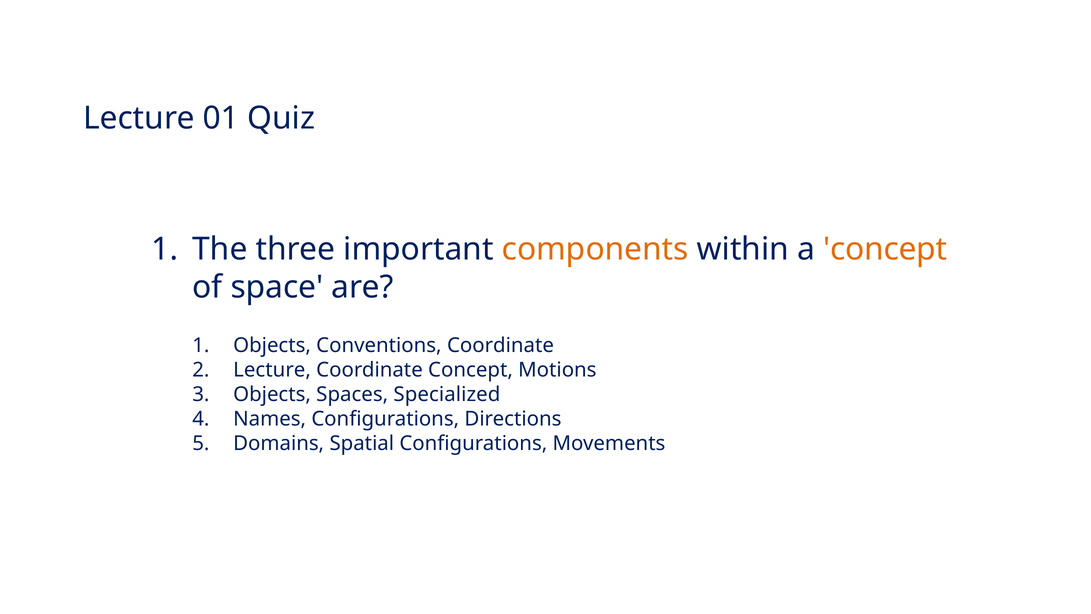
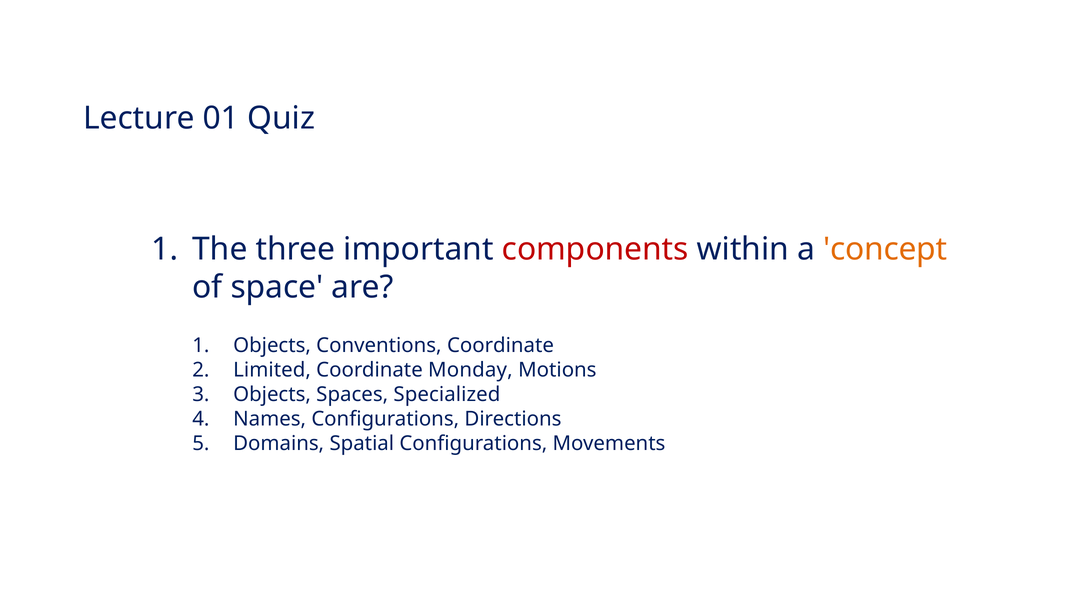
components colour: orange -> red
Lecture at (272, 370): Lecture -> Limited
Coordinate Concept: Concept -> Monday
